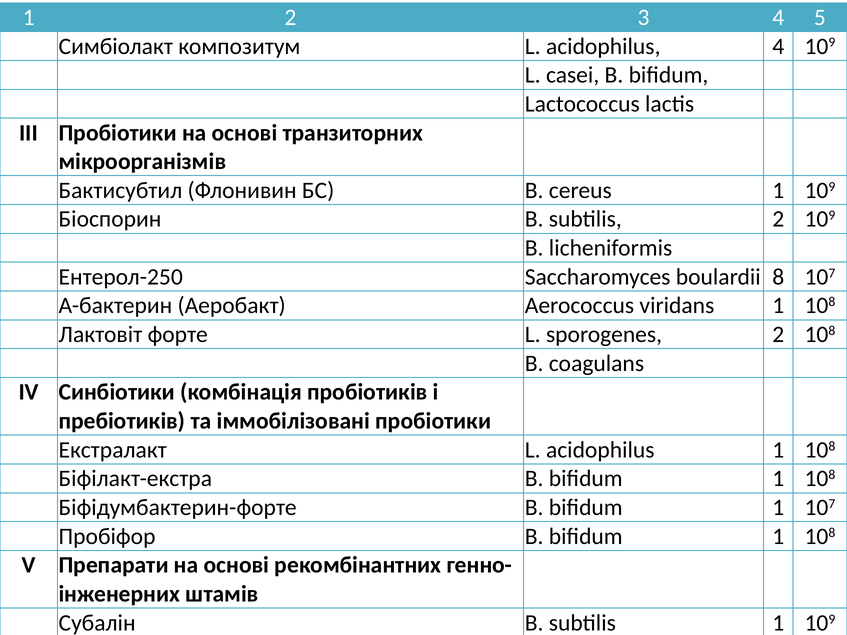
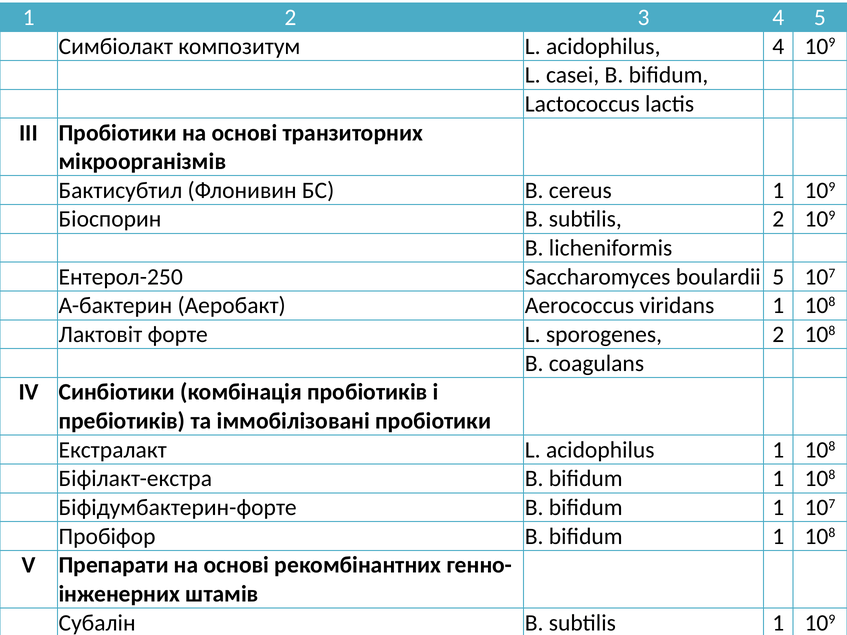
boulardii 8: 8 -> 5
